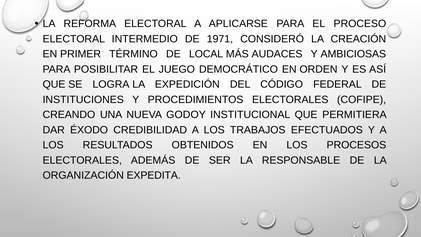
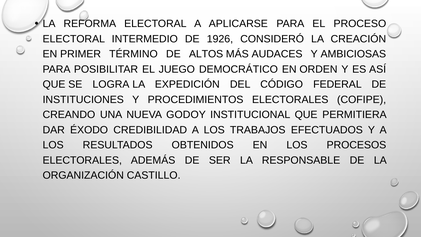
1971: 1971 -> 1926
LOCAL: LOCAL -> ALTOS
EXPEDITA: EXPEDITA -> CASTILLO
